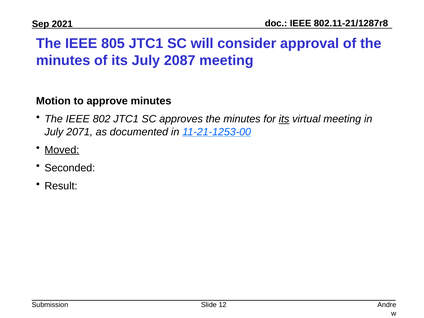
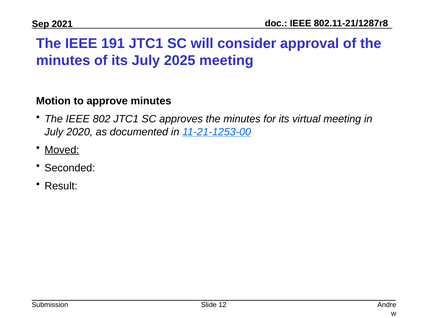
805: 805 -> 191
2087: 2087 -> 2025
its at (284, 119) underline: present -> none
2071: 2071 -> 2020
